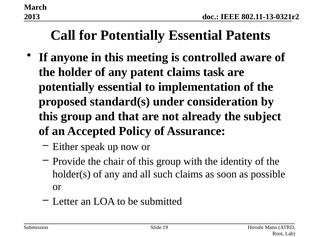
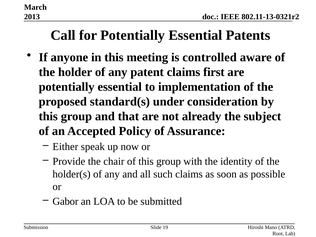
task: task -> first
Letter: Letter -> Gabor
